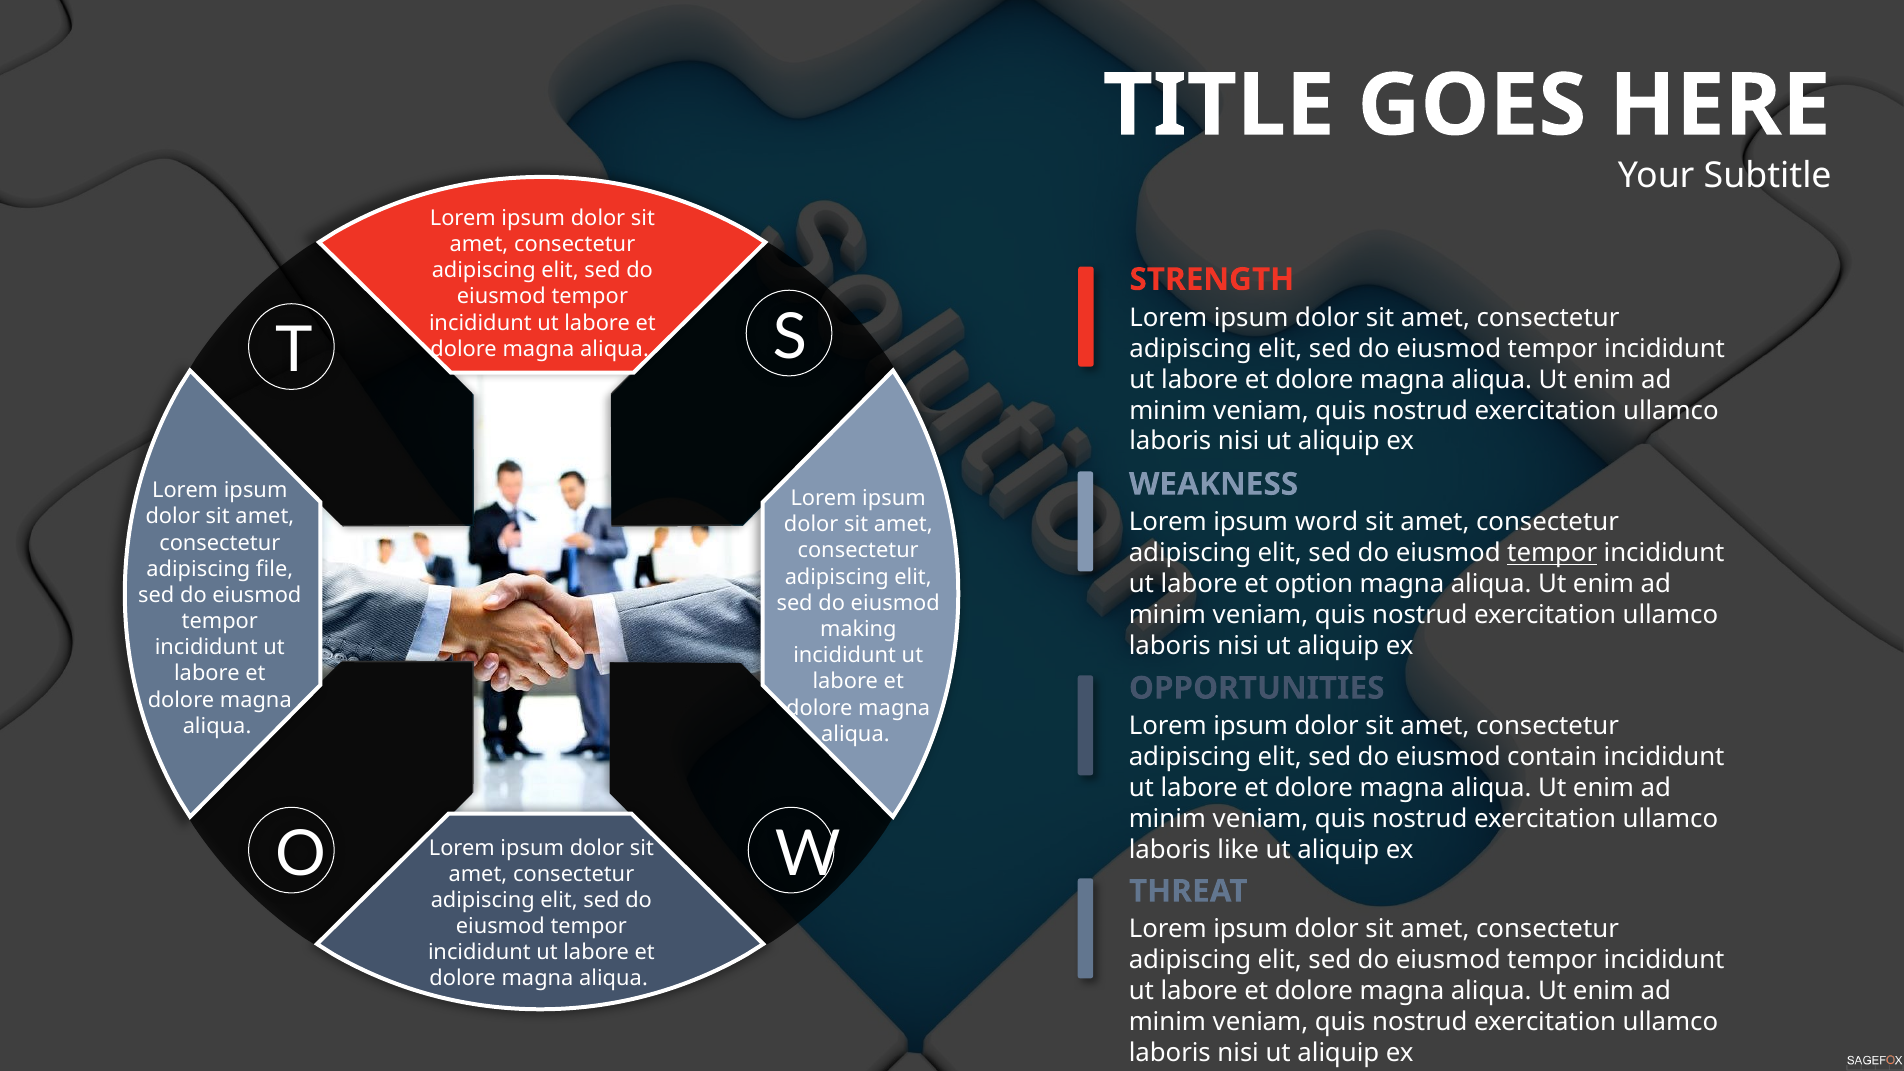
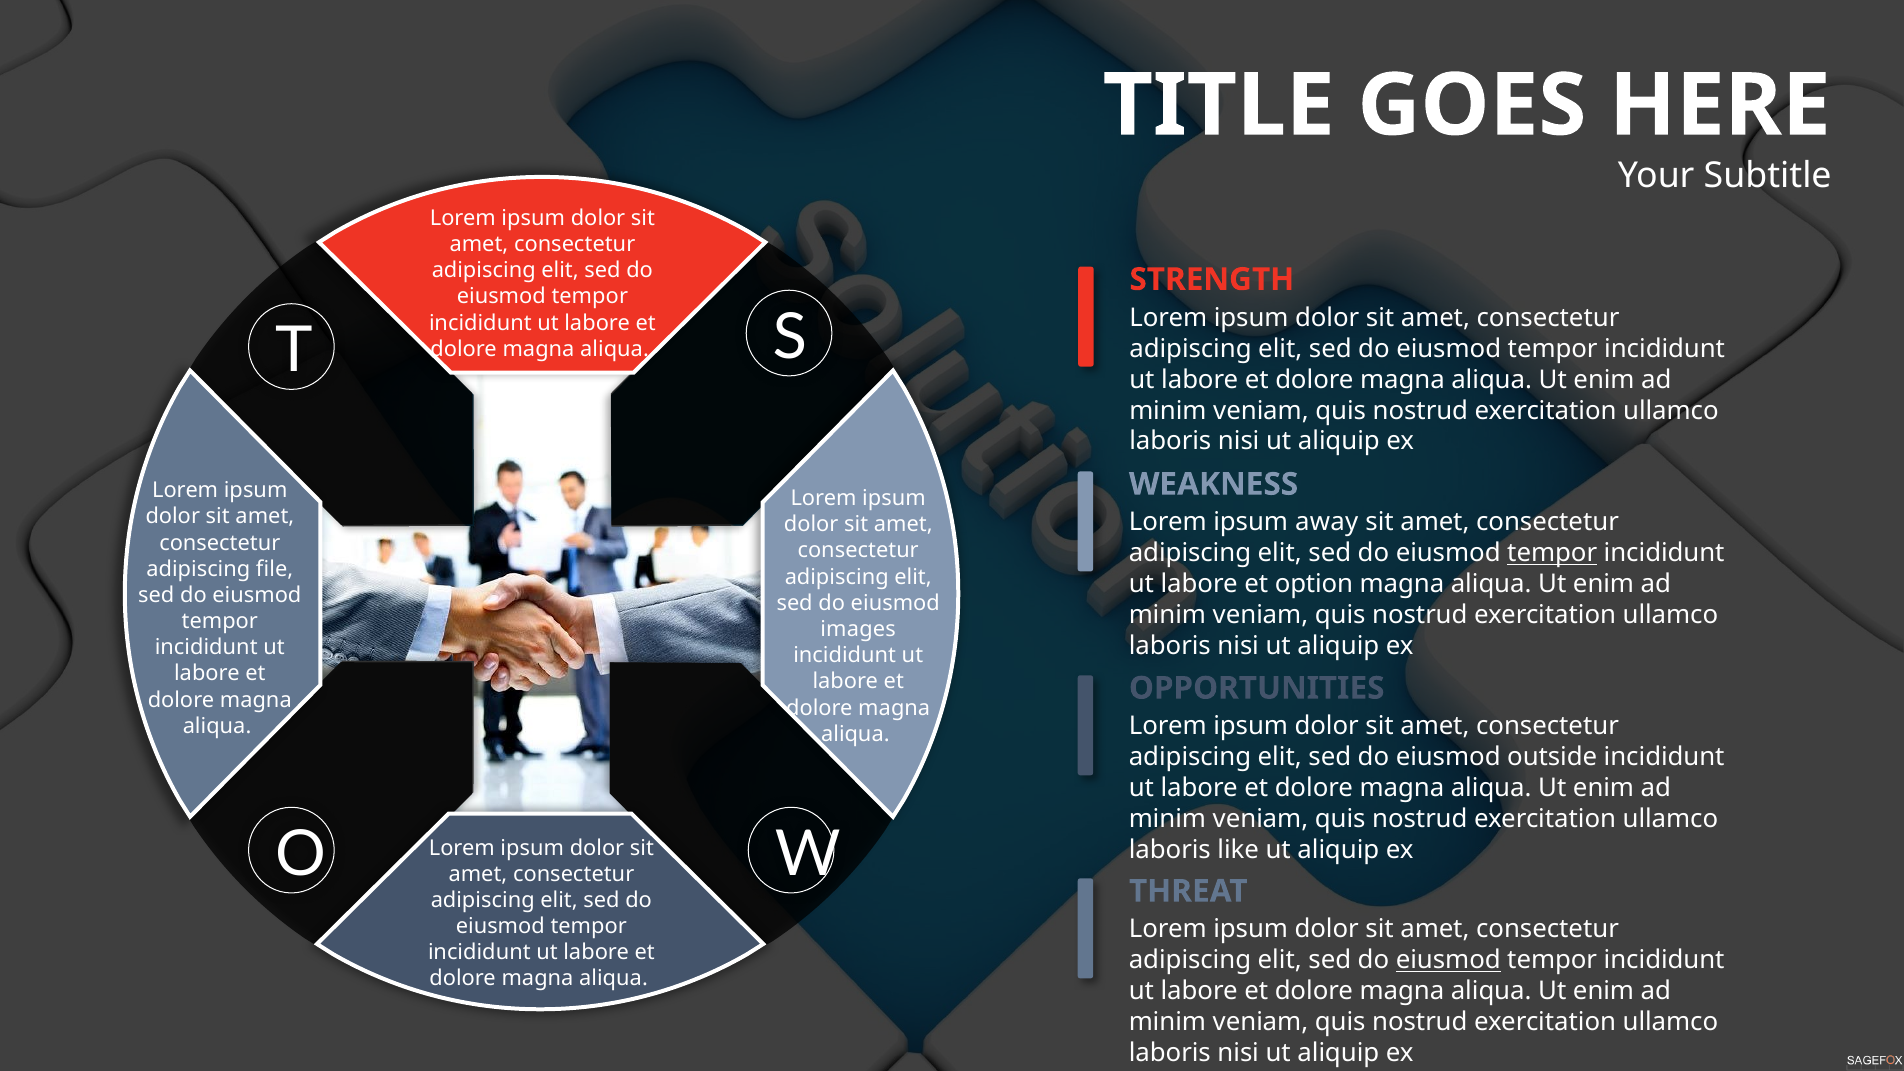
word: word -> away
making: making -> images
contain: contain -> outside
eiusmod at (1448, 960) underline: none -> present
